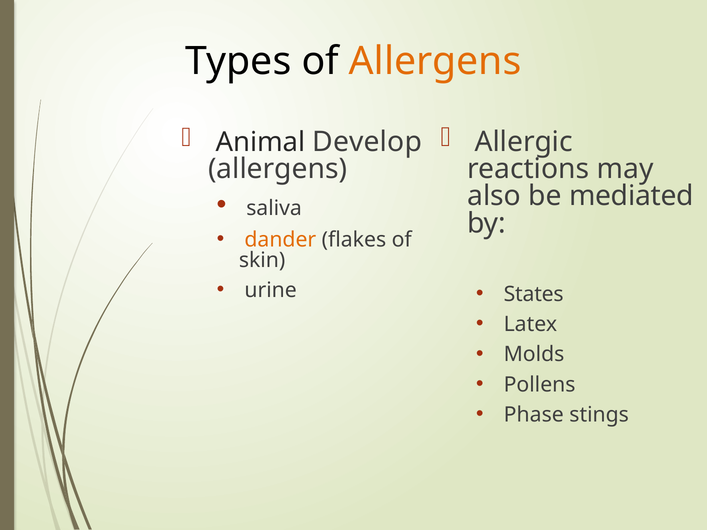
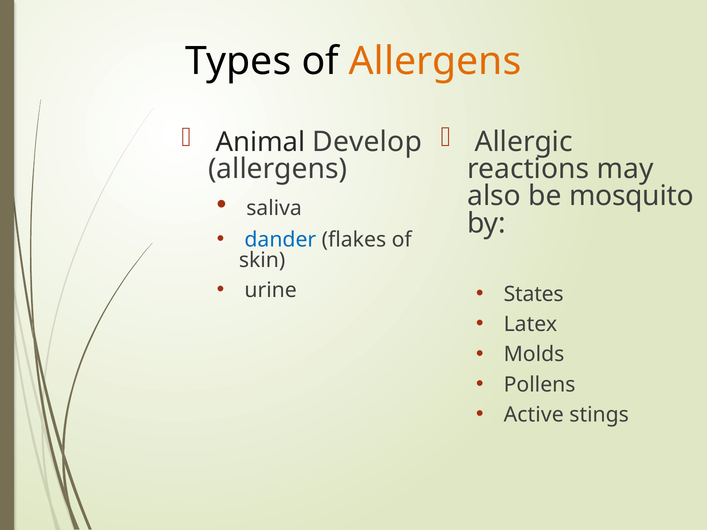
mediated: mediated -> mosquito
dander colour: orange -> blue
Phase: Phase -> Active
